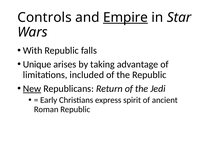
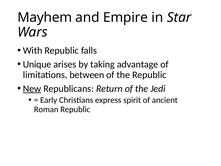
Controls: Controls -> Mayhem
Empire underline: present -> none
included: included -> between
